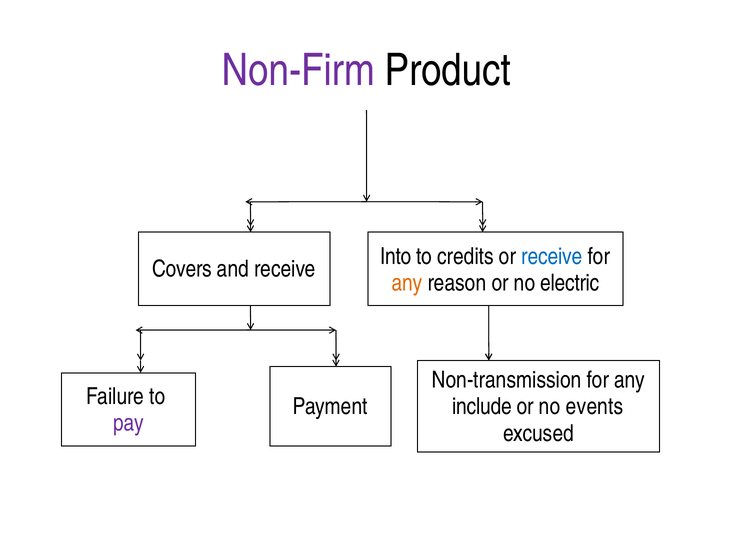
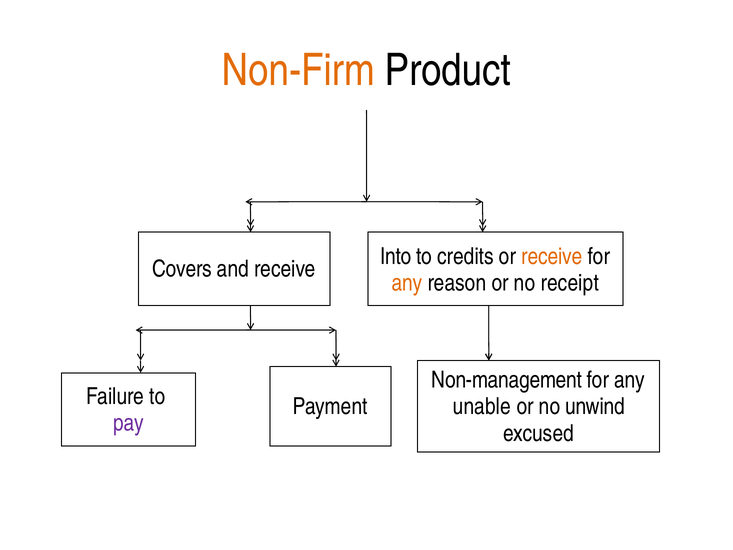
Non-Firm colour: purple -> orange
receive at (552, 256) colour: blue -> orange
electric: electric -> receipt
Non-transmission: Non-transmission -> Non-management
include: include -> unable
events: events -> unwind
